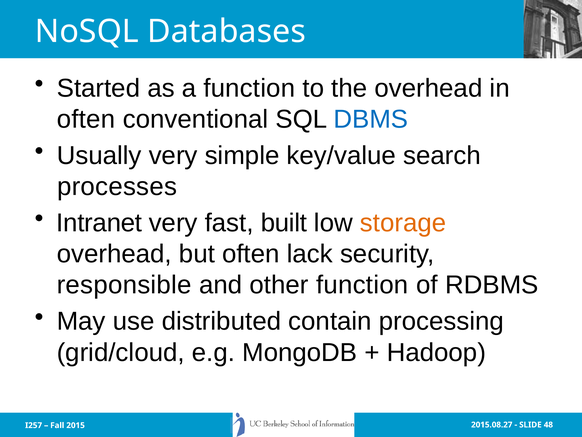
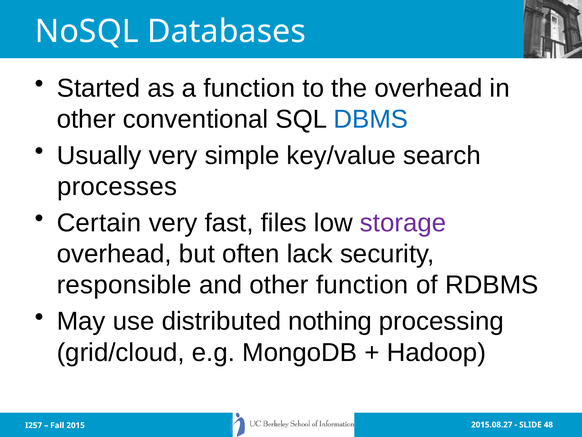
often at (86, 119): often -> other
Intranet: Intranet -> Certain
built: built -> files
storage colour: orange -> purple
contain: contain -> nothing
